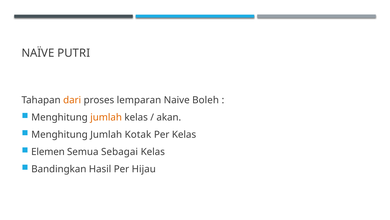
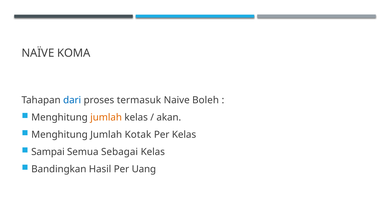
PUTRI: PUTRI -> KOMA
dari colour: orange -> blue
lemparan: lemparan -> termasuk
Elemen: Elemen -> Sampai
Hijau: Hijau -> Uang
